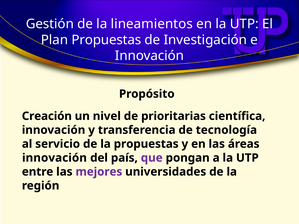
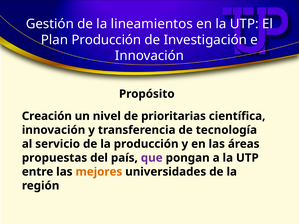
Plan Propuestas: Propuestas -> Producción
la propuestas: propuestas -> producción
innovación at (54, 158): innovación -> propuestas
mejores colour: purple -> orange
